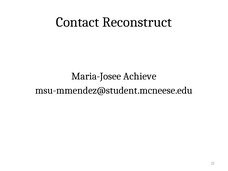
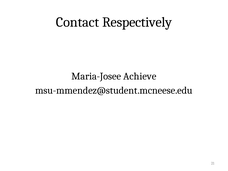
Reconstruct: Reconstruct -> Respectively
